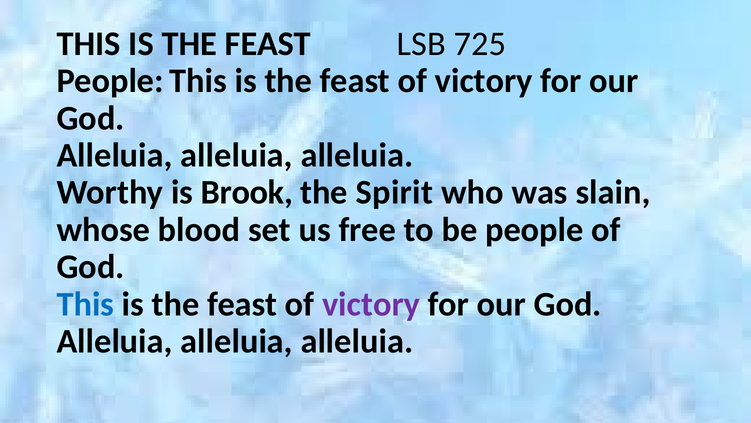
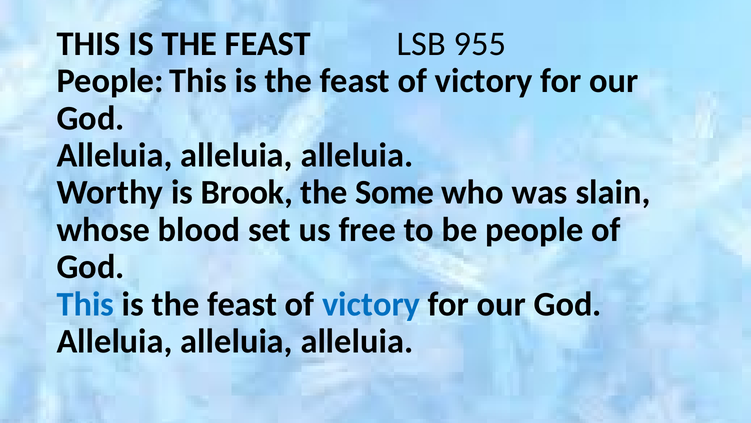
725: 725 -> 955
Spirit: Spirit -> Some
victory at (371, 304) colour: purple -> blue
